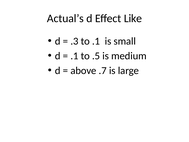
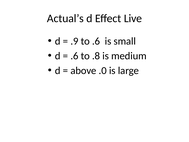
Like: Like -> Live
.3: .3 -> .9
to .1: .1 -> .6
.1 at (74, 56): .1 -> .6
.5: .5 -> .8
.7: .7 -> .0
